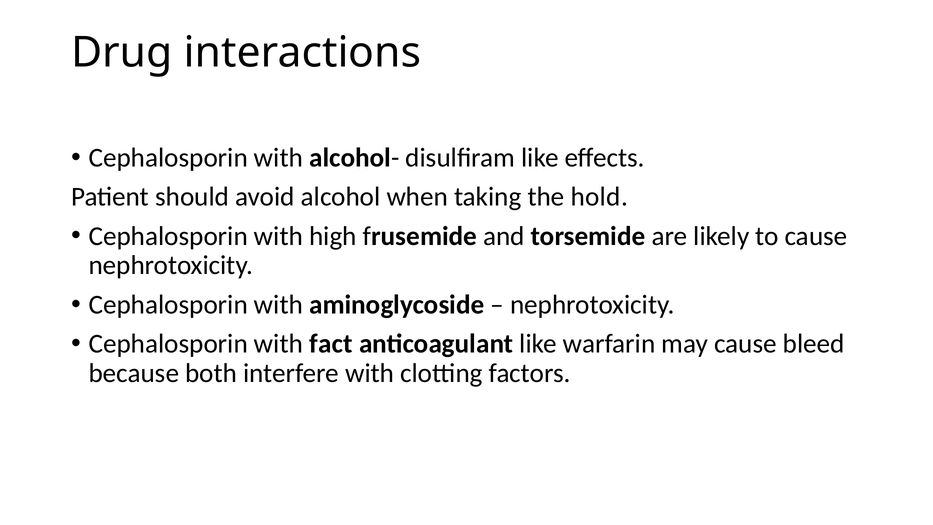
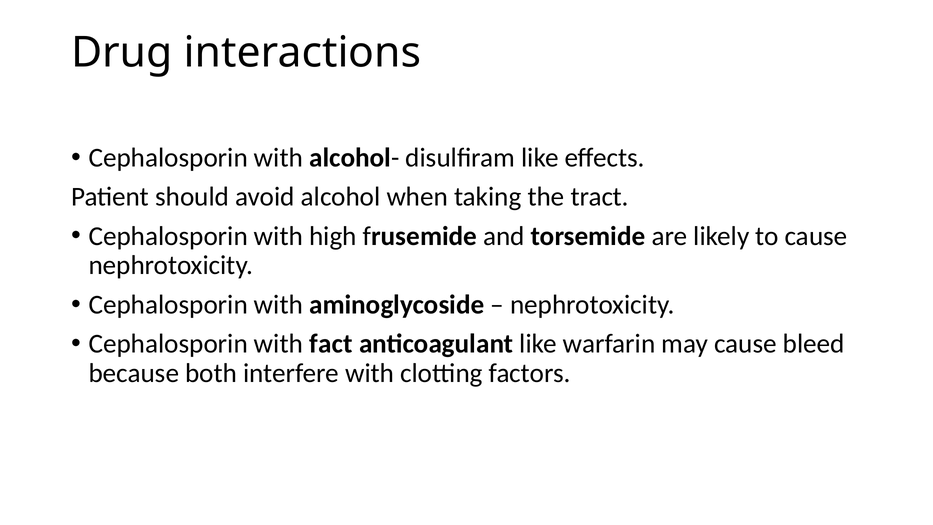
hold: hold -> tract
